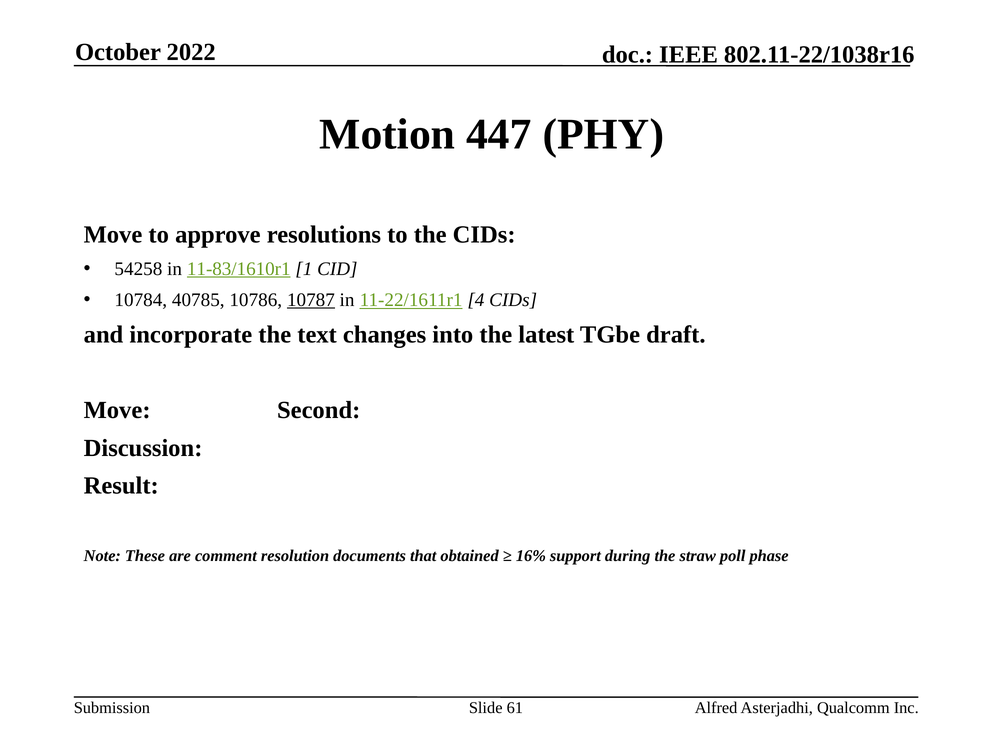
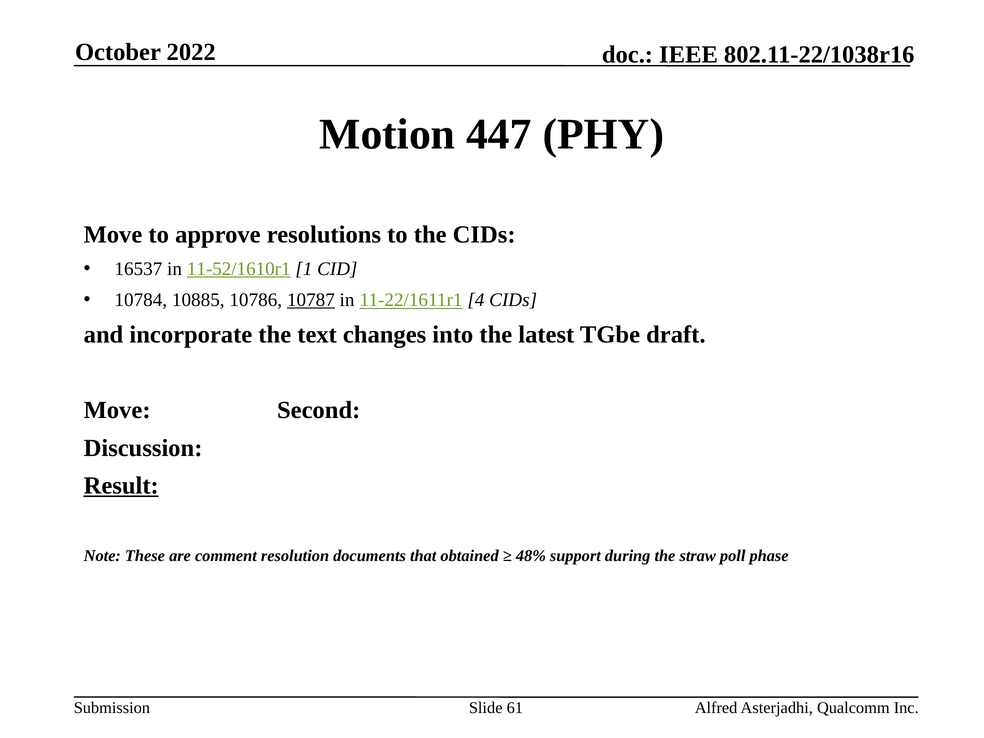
54258: 54258 -> 16537
11-83/1610r1: 11-83/1610r1 -> 11-52/1610r1
40785: 40785 -> 10885
Result underline: none -> present
16%: 16% -> 48%
